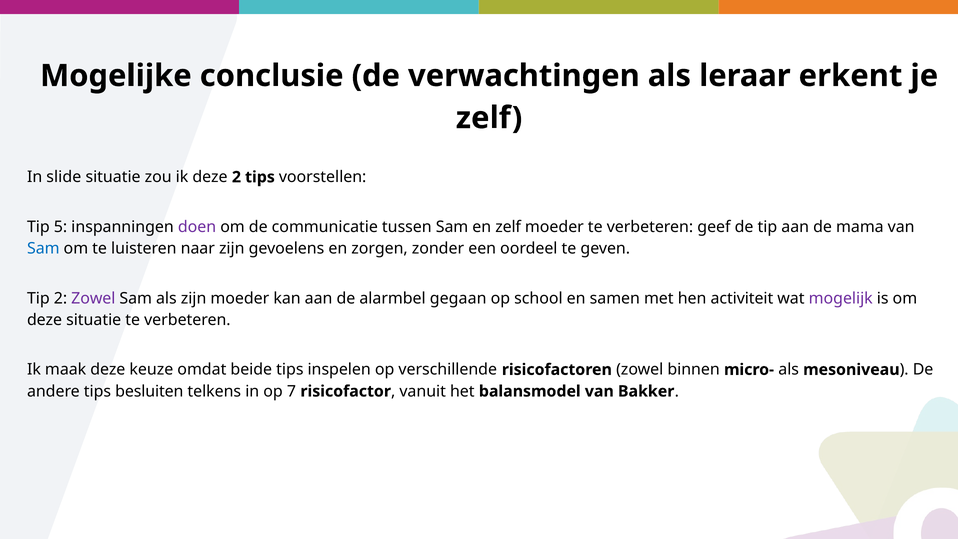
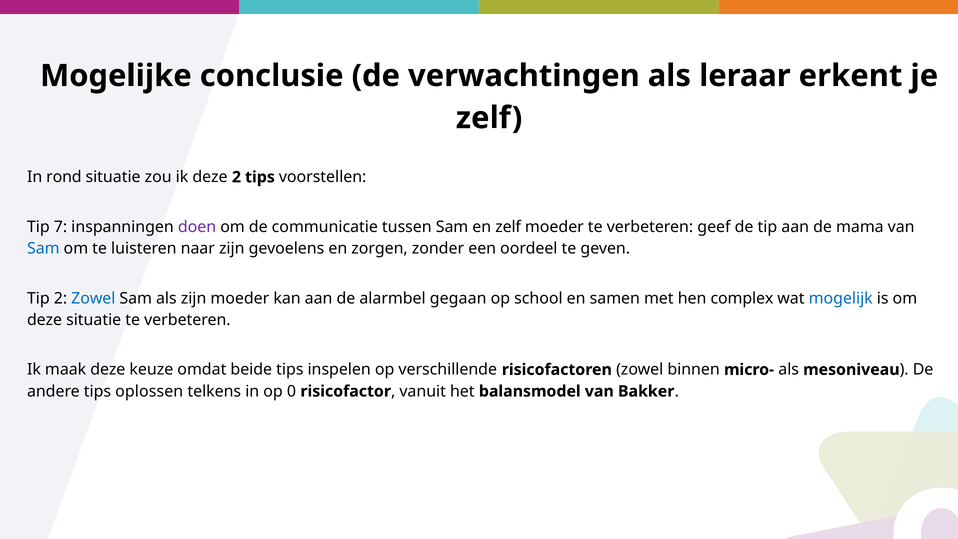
slide: slide -> rond
5: 5 -> 7
Zowel at (93, 298) colour: purple -> blue
activiteit: activiteit -> complex
mogelijk colour: purple -> blue
besluiten: besluiten -> oplossen
7: 7 -> 0
